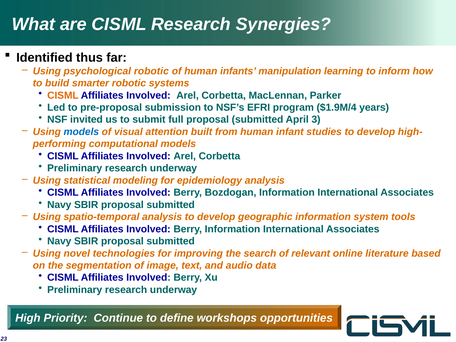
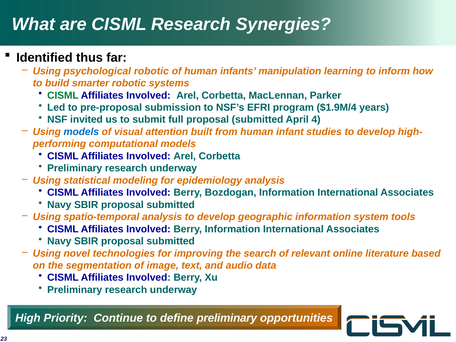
CISML at (63, 95) colour: orange -> green
3: 3 -> 4
define workshops: workshops -> preliminary
